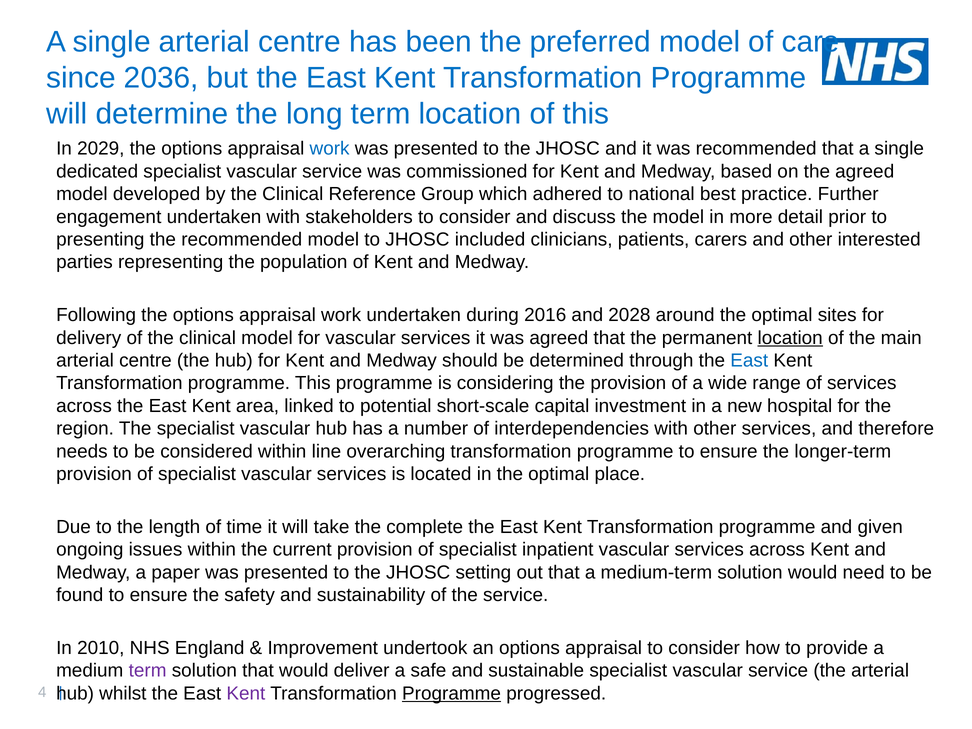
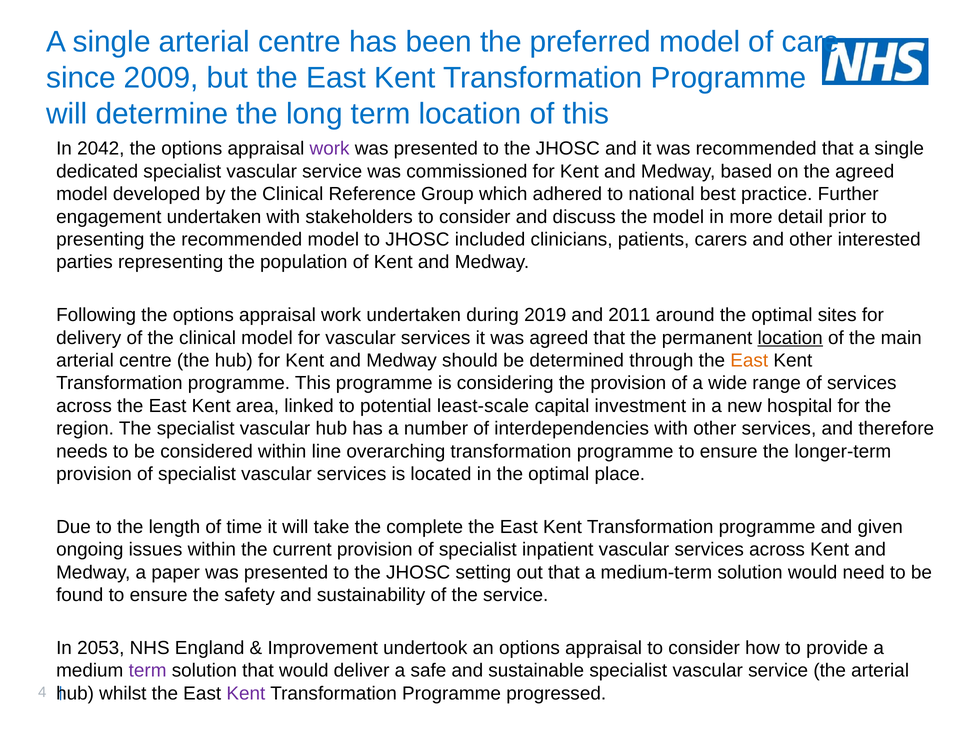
2036: 2036 -> 2009
2029: 2029 -> 2042
work at (330, 149) colour: blue -> purple
2016: 2016 -> 2019
2028: 2028 -> 2011
East at (749, 361) colour: blue -> orange
short-scale: short-scale -> least-scale
2010: 2010 -> 2053
Programme at (452, 693) underline: present -> none
